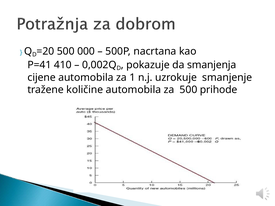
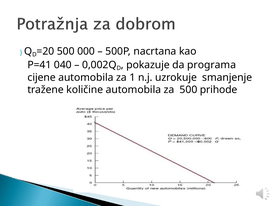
410: 410 -> 040
smanjenja: smanjenja -> programa
